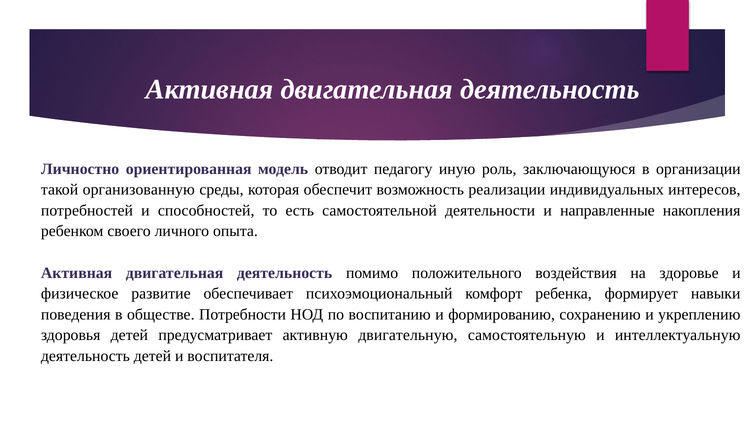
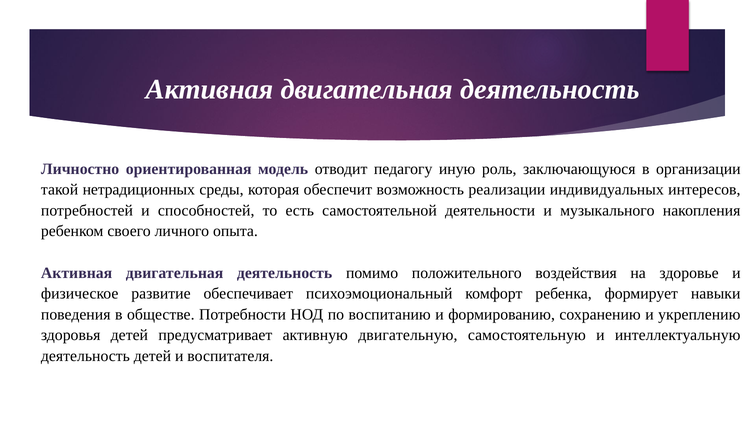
организованную: организованную -> нетрадиционных
направленные: направленные -> музыкального
